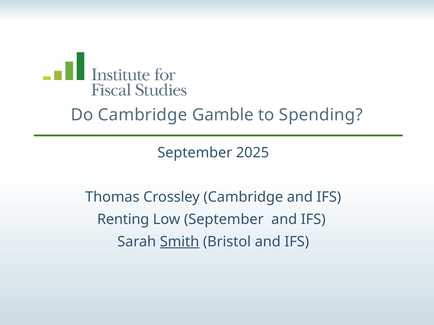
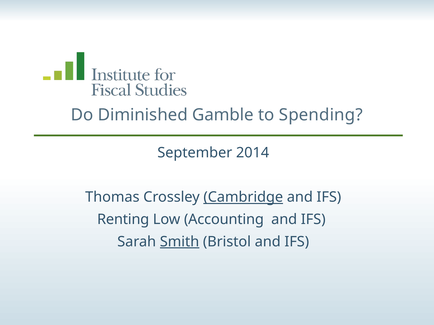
Do Cambridge: Cambridge -> Diminished
2025: 2025 -> 2014
Cambridge at (243, 198) underline: none -> present
Low September: September -> Accounting
